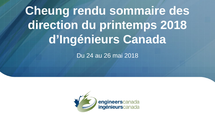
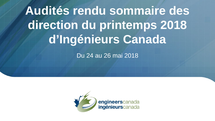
Cheung: Cheung -> Audités
